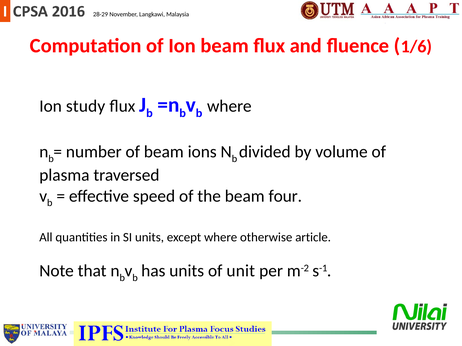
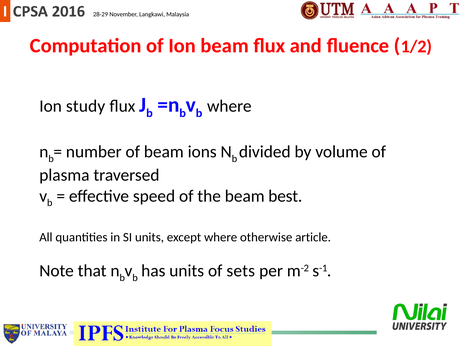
1/6: 1/6 -> 1/2
four: four -> best
unit: unit -> sets
